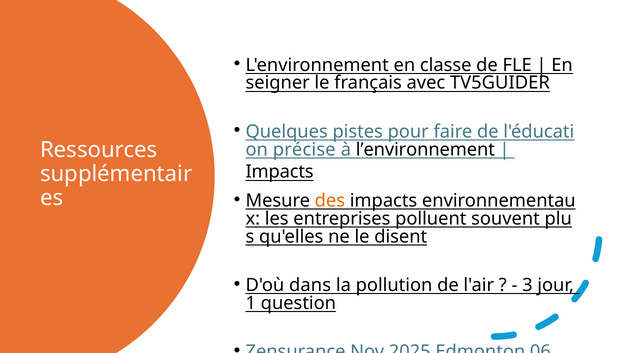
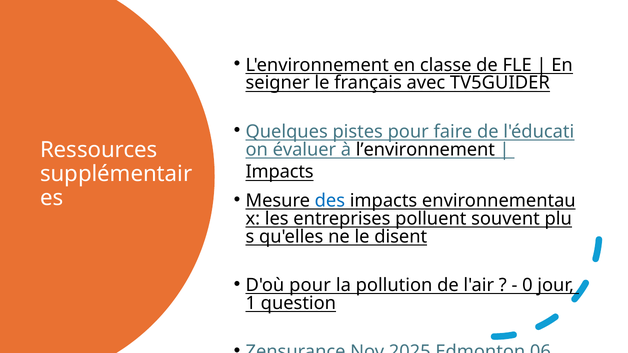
précise: précise -> évaluer
des colour: orange -> blue
D'où dans: dans -> pour
3: 3 -> 0
